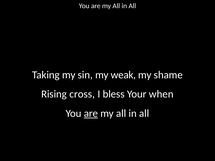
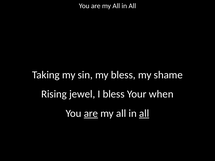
my weak: weak -> bless
cross: cross -> jewel
all at (144, 114) underline: none -> present
